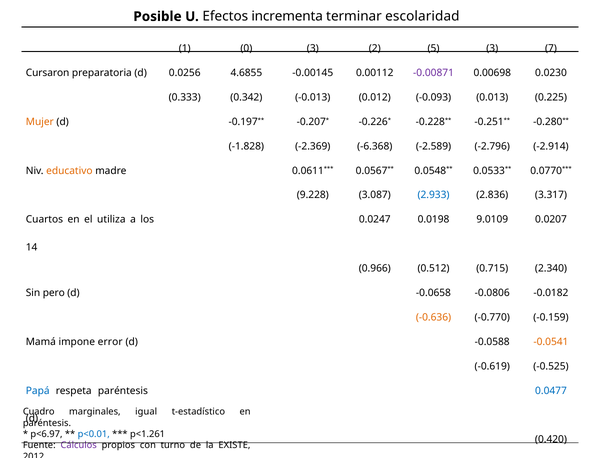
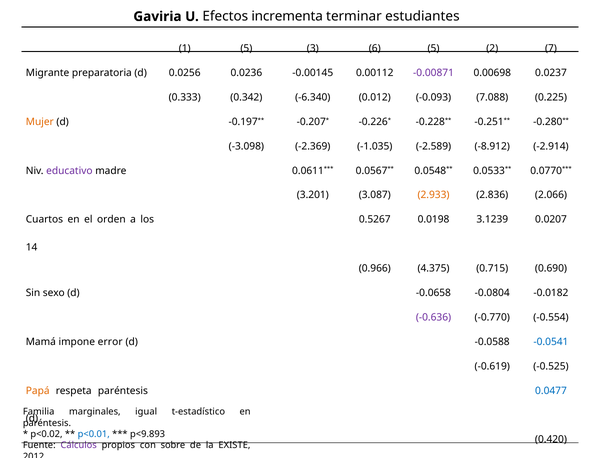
Posible: Posible -> Gaviria
escolaridad: escolaridad -> estudiantes
1 0: 0 -> 5
2: 2 -> 6
5 3: 3 -> 2
Cursaron: Cursaron -> Migrante
4.6855: 4.6855 -> 0.0236
0.0230: 0.0230 -> 0.0237
-0.013: -0.013 -> -6.340
0.013: 0.013 -> 7.088
-1.828: -1.828 -> -3.098
-6.368: -6.368 -> -1.035
-2.796: -2.796 -> -8.912
educativo colour: orange -> purple
9.228: 9.228 -> 3.201
2.933 colour: blue -> orange
3.317: 3.317 -> 2.066
utiliza: utiliza -> orden
0.0247: 0.0247 -> 0.5267
9.0109: 9.0109 -> 3.1239
0.512: 0.512 -> 4.375
2.340: 2.340 -> 0.690
pero: pero -> sexo
-0.0806: -0.0806 -> -0.0804
-0.636 colour: orange -> purple
-0.159: -0.159 -> -0.554
-0.0541 colour: orange -> blue
Papá colour: blue -> orange
Cuadro: Cuadro -> Familia
p<6.97: p<6.97 -> p<0.02
p<1.261: p<1.261 -> p<9.893
turno: turno -> sobre
